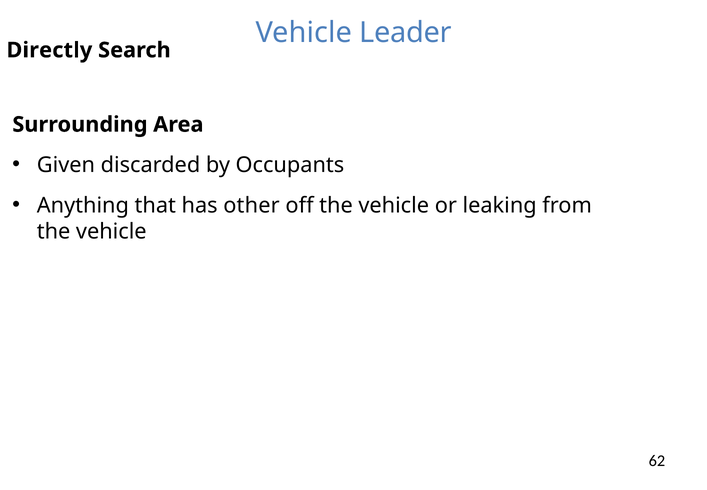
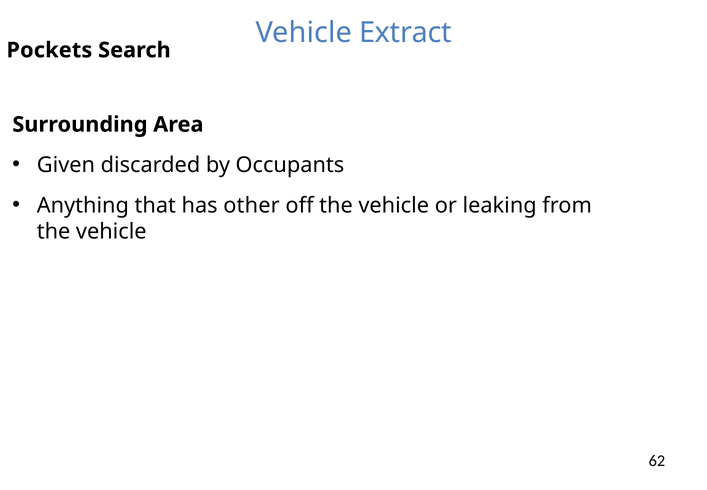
Leader: Leader -> Extract
Directly: Directly -> Pockets
